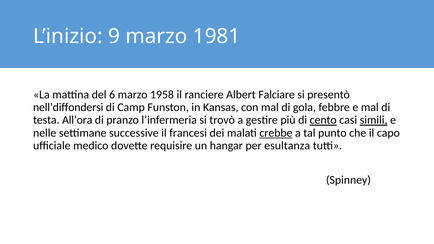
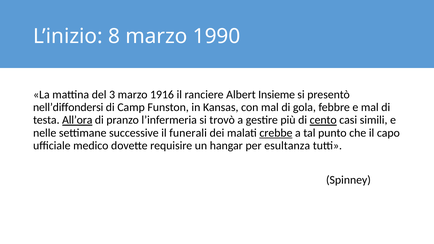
9: 9 -> 8
1981: 1981 -> 1990
6: 6 -> 3
1958: 1958 -> 1916
Falciare: Falciare -> Insieme
All’ora underline: none -> present
simili underline: present -> none
francesi: francesi -> funerali
